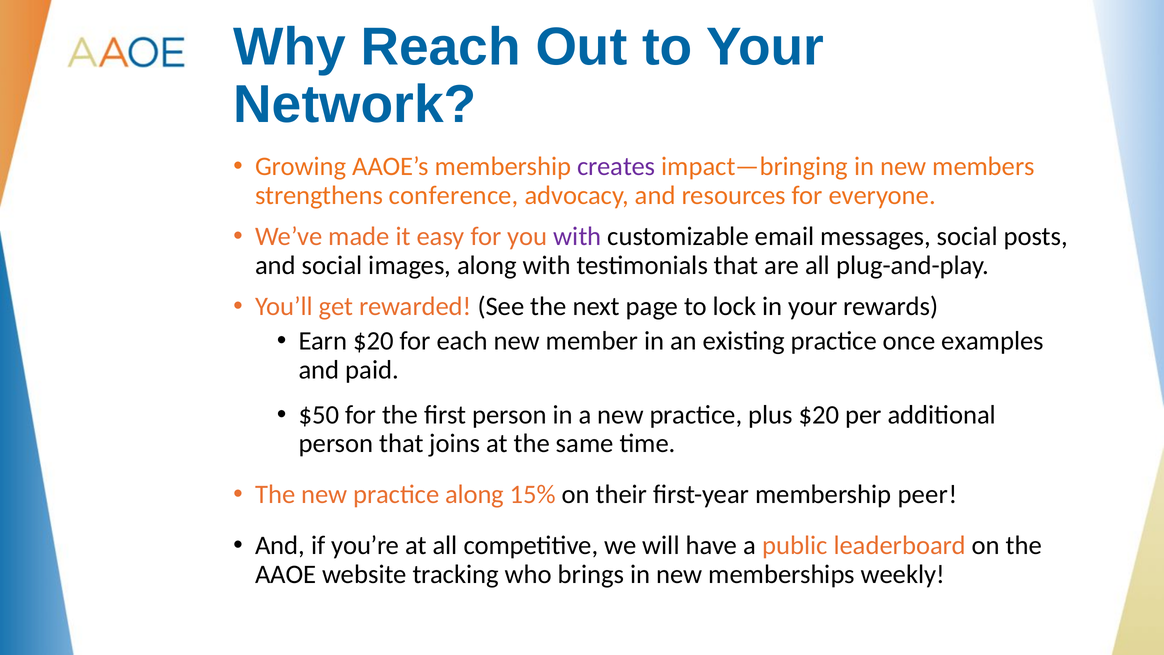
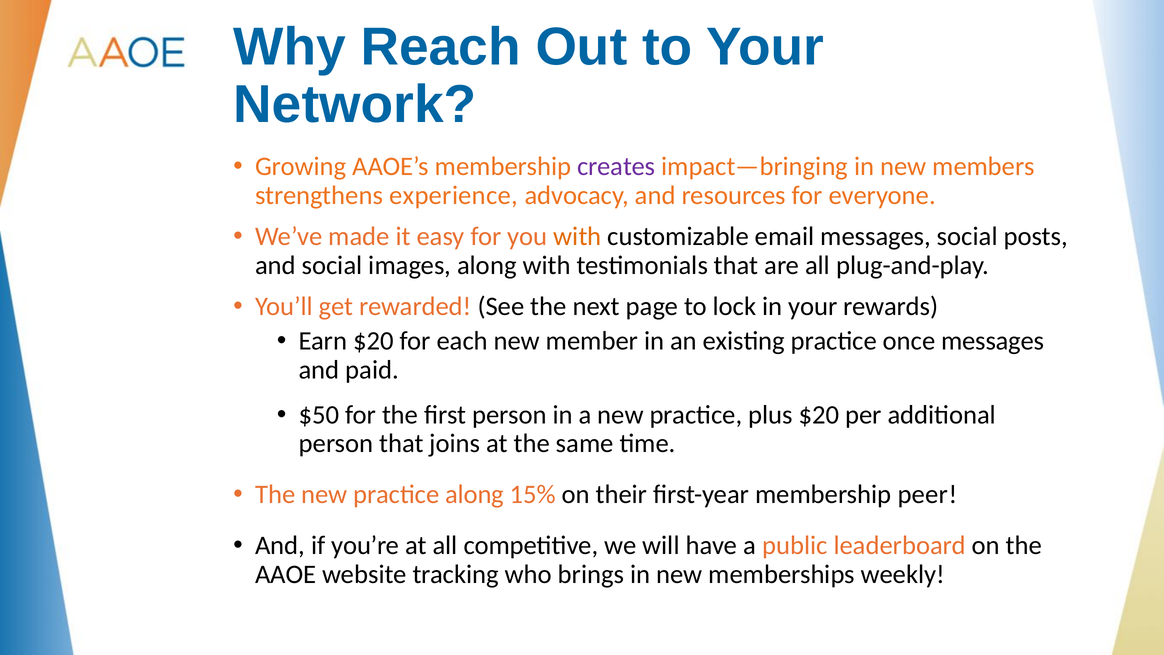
conference: conference -> experience
with at (577, 236) colour: purple -> orange
once examples: examples -> messages
